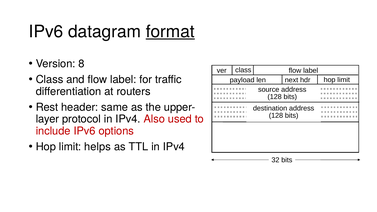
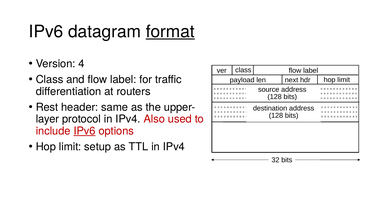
8: 8 -> 4
IPv6 at (85, 131) underline: none -> present
helps: helps -> setup
